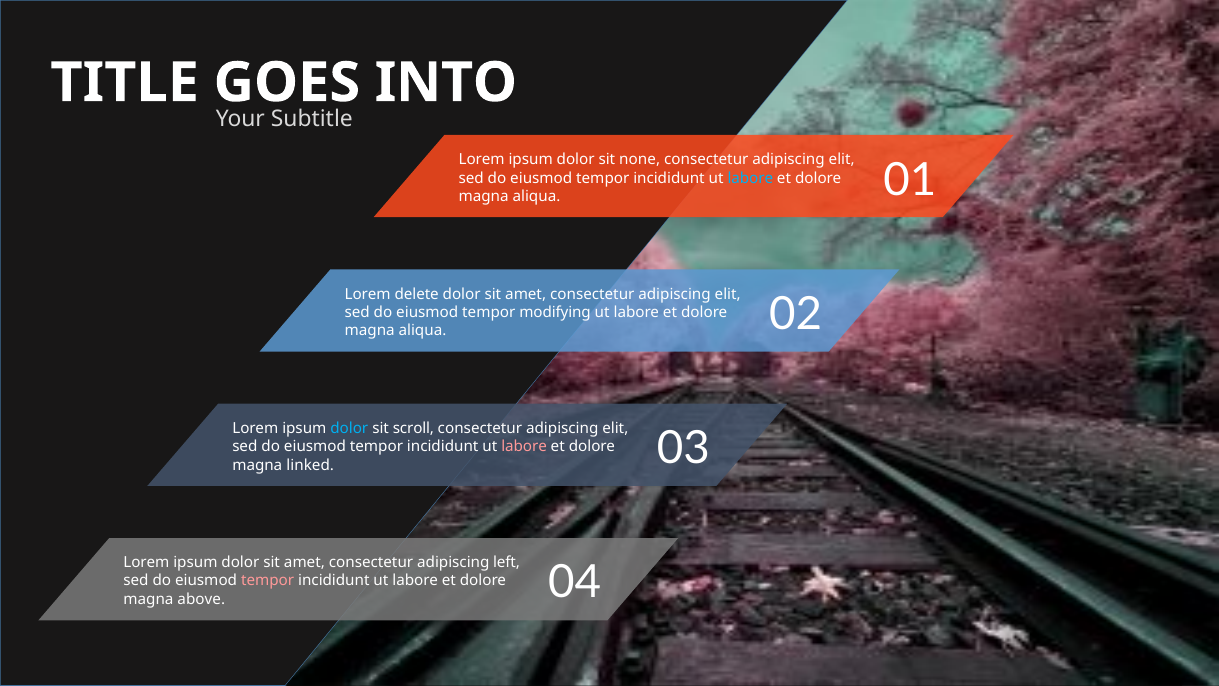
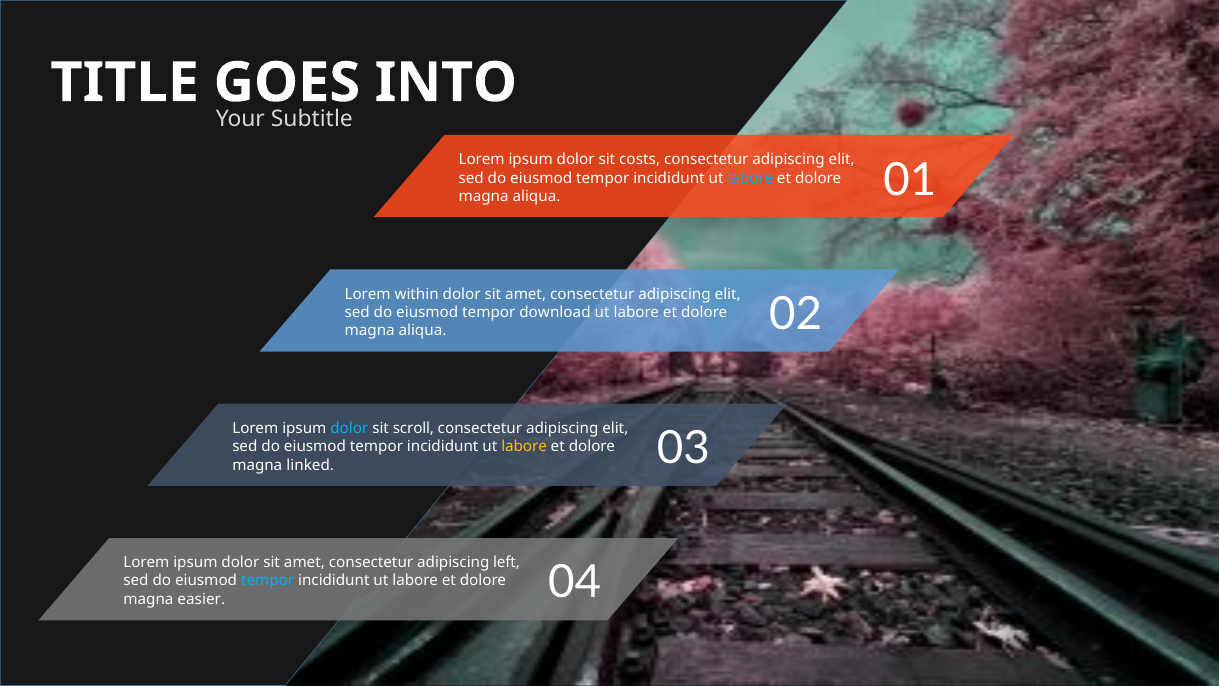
none: none -> costs
delete: delete -> within
modifying: modifying -> download
labore at (524, 447) colour: pink -> yellow
tempor at (268, 580) colour: pink -> light blue
above: above -> easier
